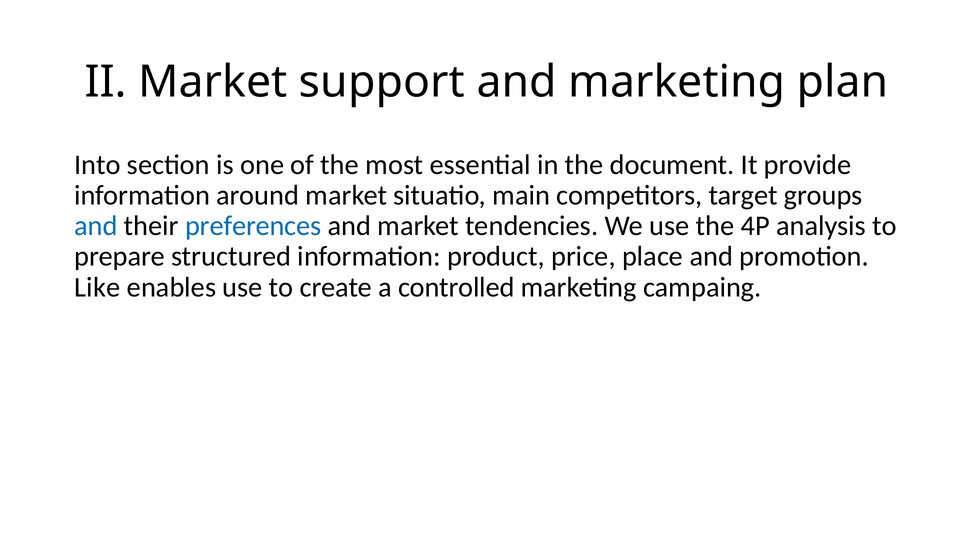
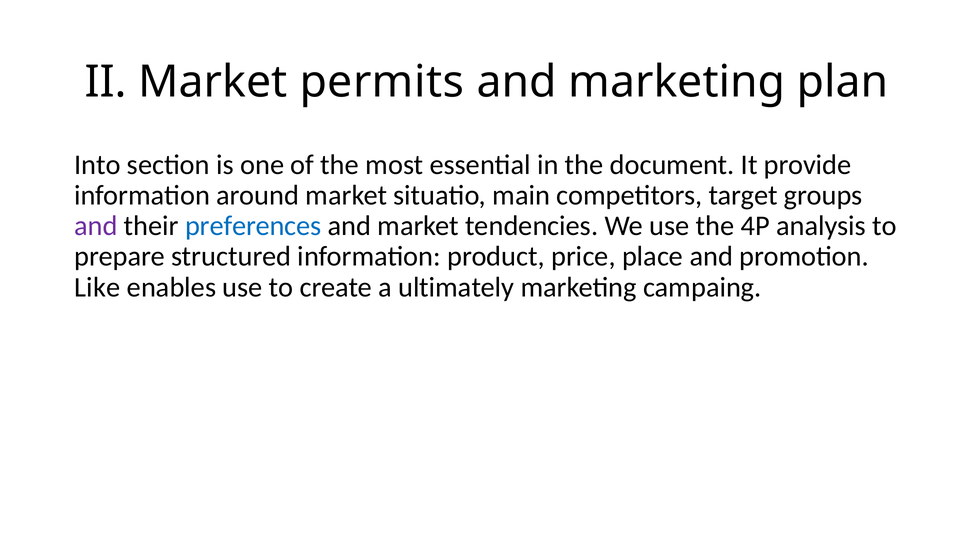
support: support -> permits
and at (96, 226) colour: blue -> purple
controlled: controlled -> ultimately
